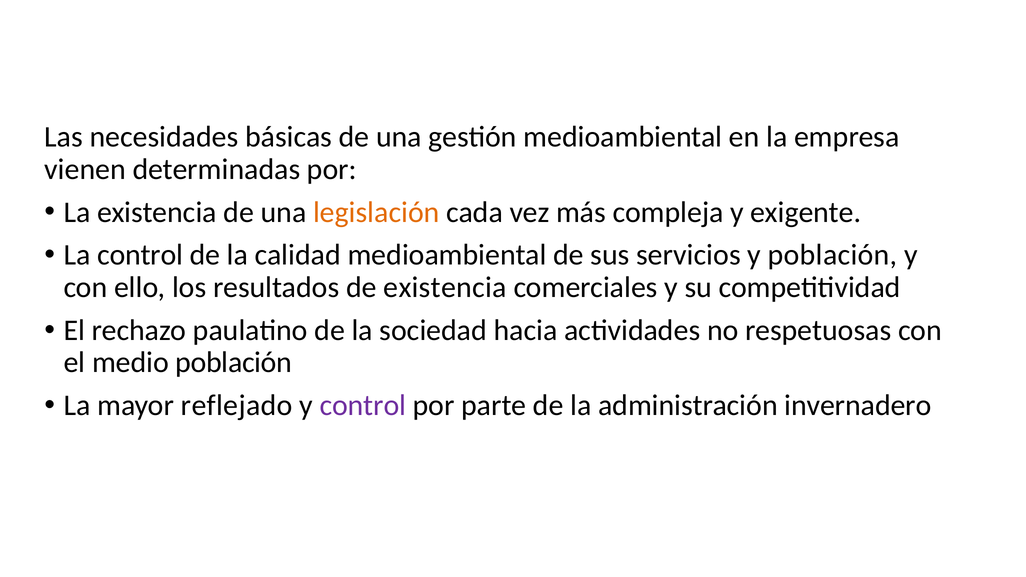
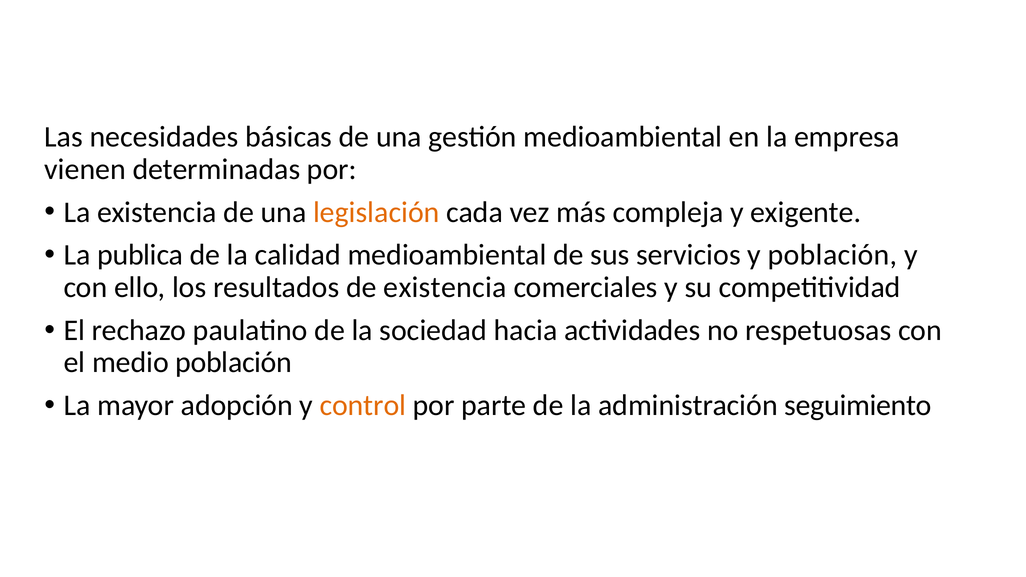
La control: control -> publica
reflejado: reflejado -> adopción
control at (363, 406) colour: purple -> orange
invernadero: invernadero -> seguimiento
